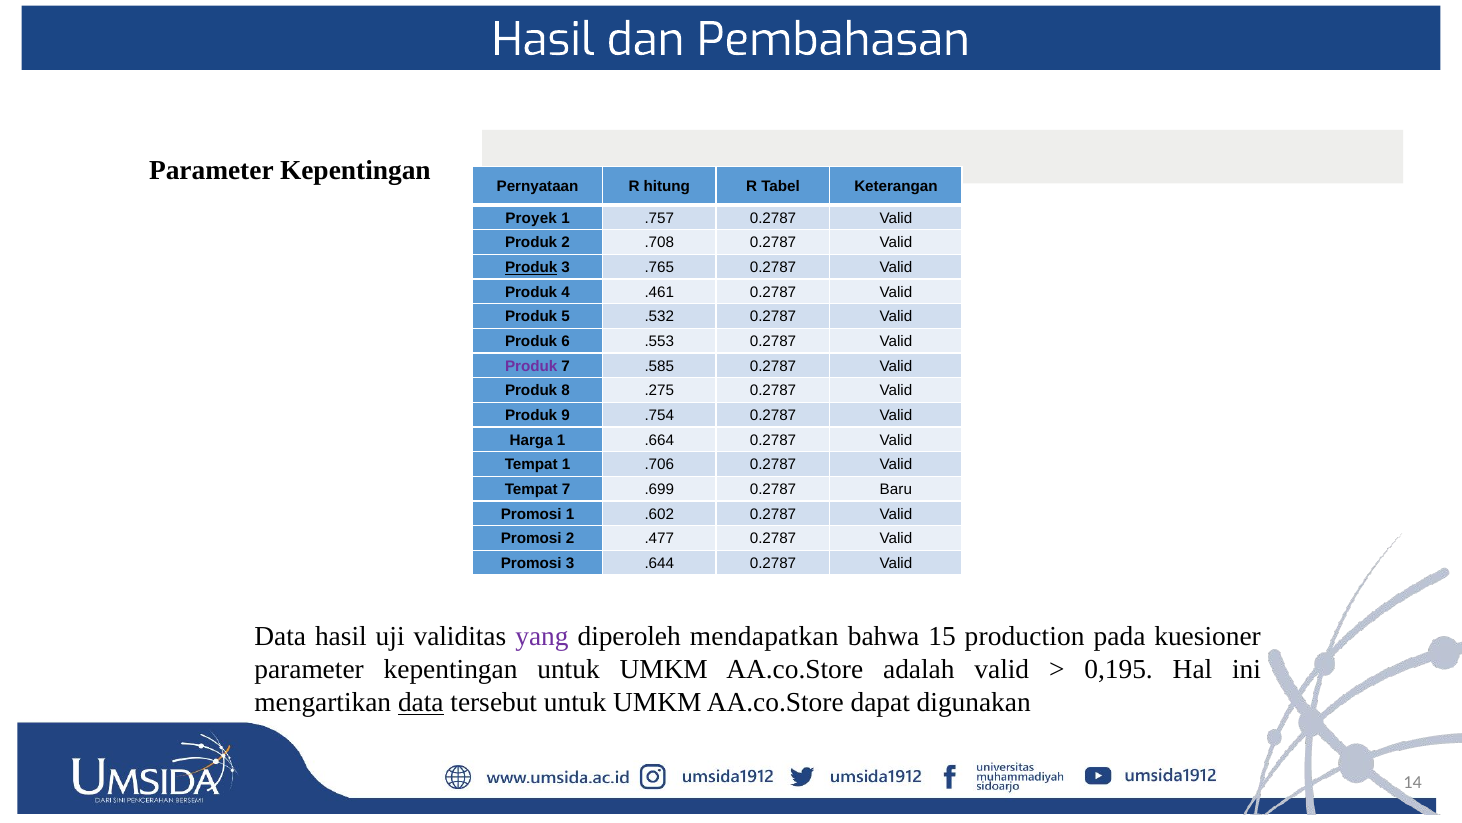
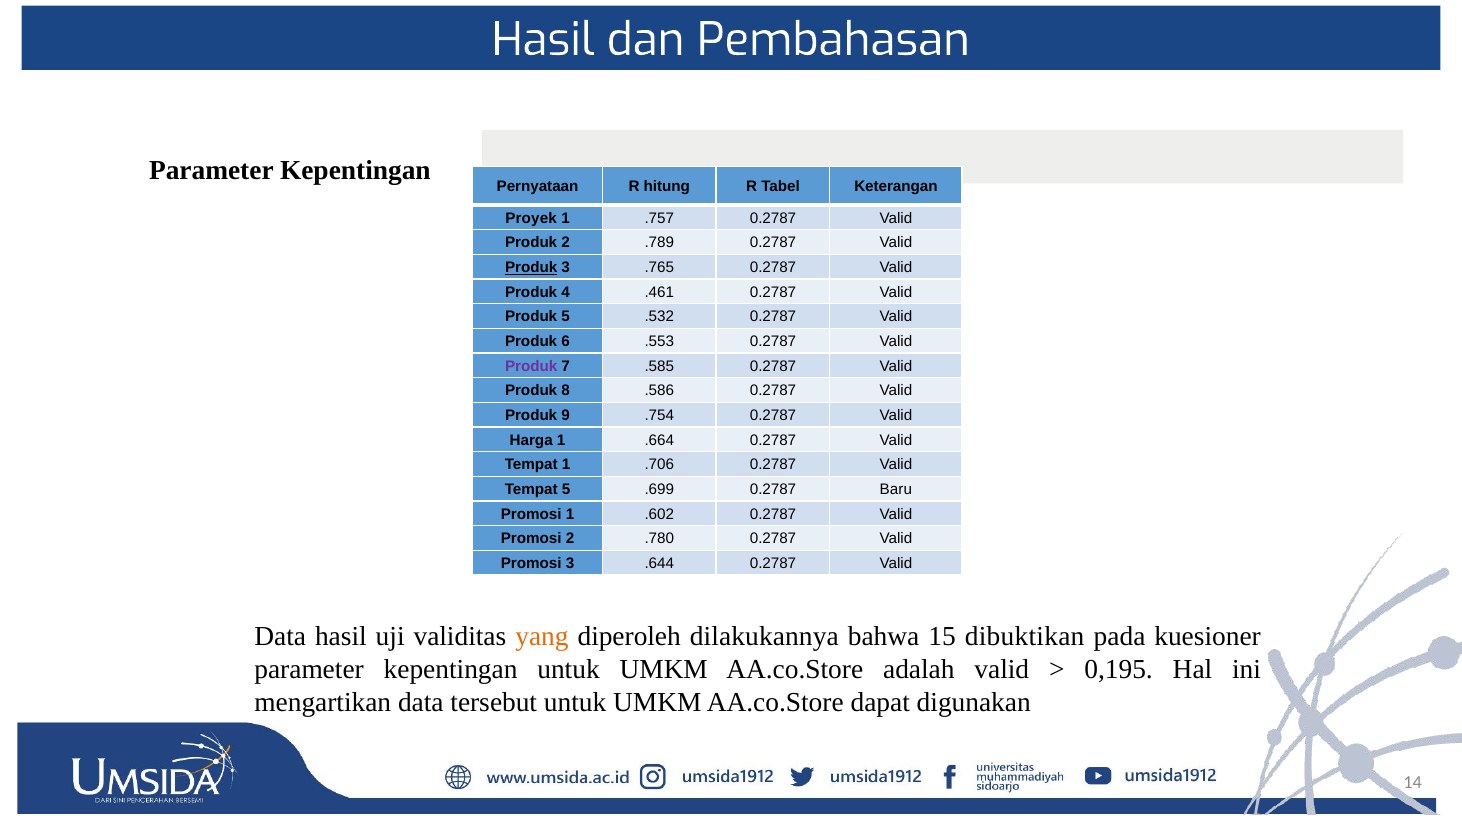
.708: .708 -> .789
.275: .275 -> .586
Tempat 7: 7 -> 5
.477: .477 -> .780
yang colour: purple -> orange
mendapatkan: mendapatkan -> dilakukannya
production: production -> dibuktikan
data at (421, 702) underline: present -> none
